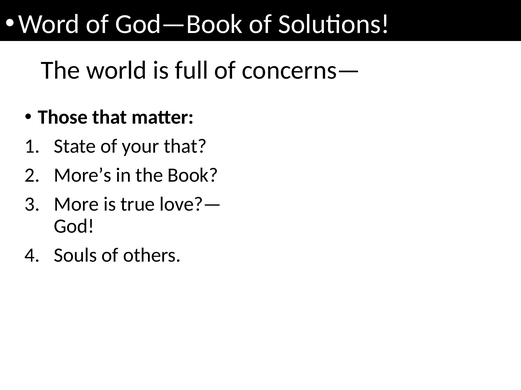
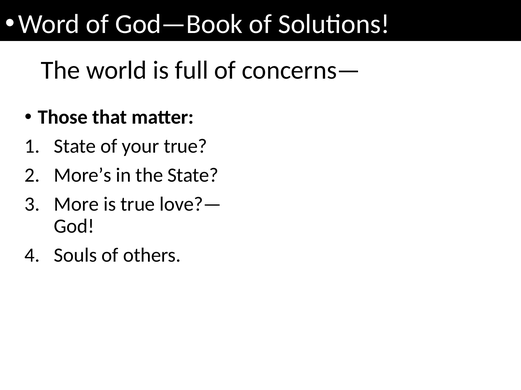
your that: that -> true
the Book: Book -> State
